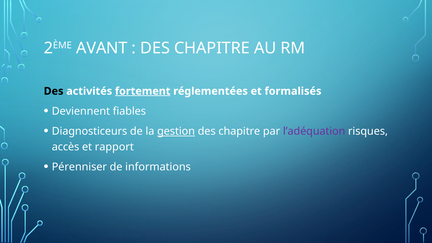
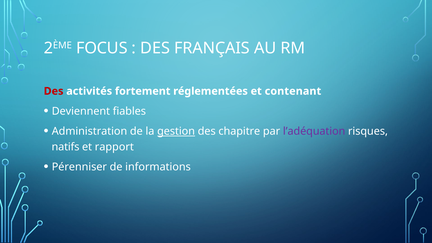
AVANT: AVANT -> FOCUS
CHAPITRE at (212, 48): CHAPITRE -> FRANÇAIS
Des at (54, 91) colour: black -> red
fortement underline: present -> none
formalisés: formalisés -> contenant
Diagnosticeurs: Diagnosticeurs -> Administration
accès: accès -> natifs
